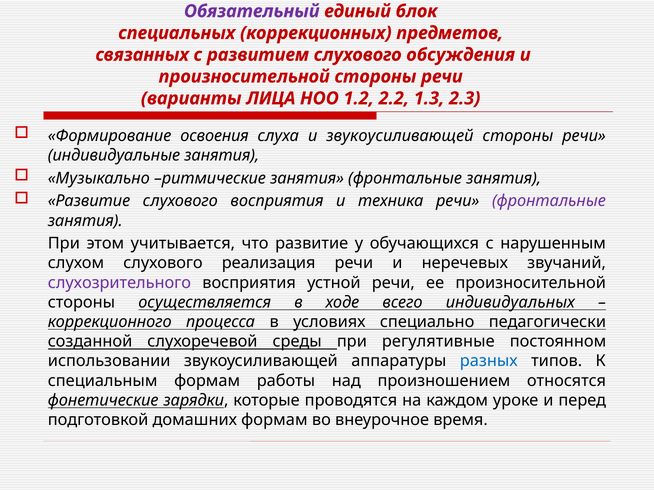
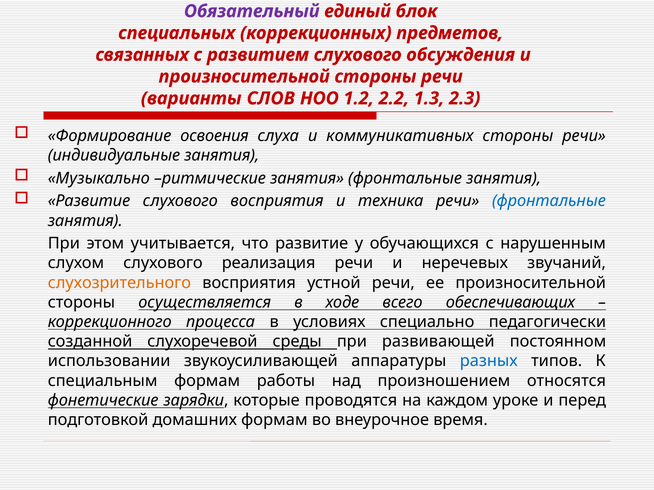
ЛИЦА: ЛИЦА -> СЛОВ
и звукоусиливающей: звукоусиливающей -> коммуникативных
фронтальные at (549, 201) colour: purple -> blue
слухозрительного colour: purple -> orange
индивидуальных: индивидуальных -> обеспечивающих
регулятивные: регулятивные -> развивающей
